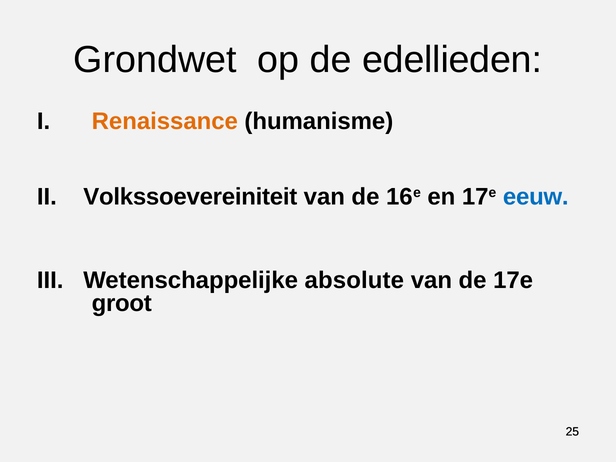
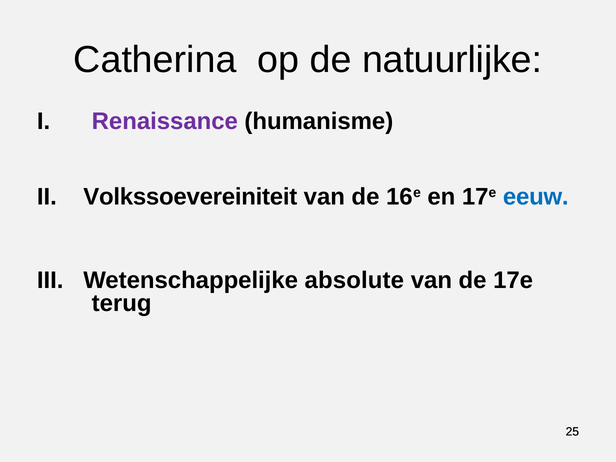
Grondwet: Grondwet -> Catherina
edellieden: edellieden -> natuurlijke
Renaissance colour: orange -> purple
groot: groot -> terug
